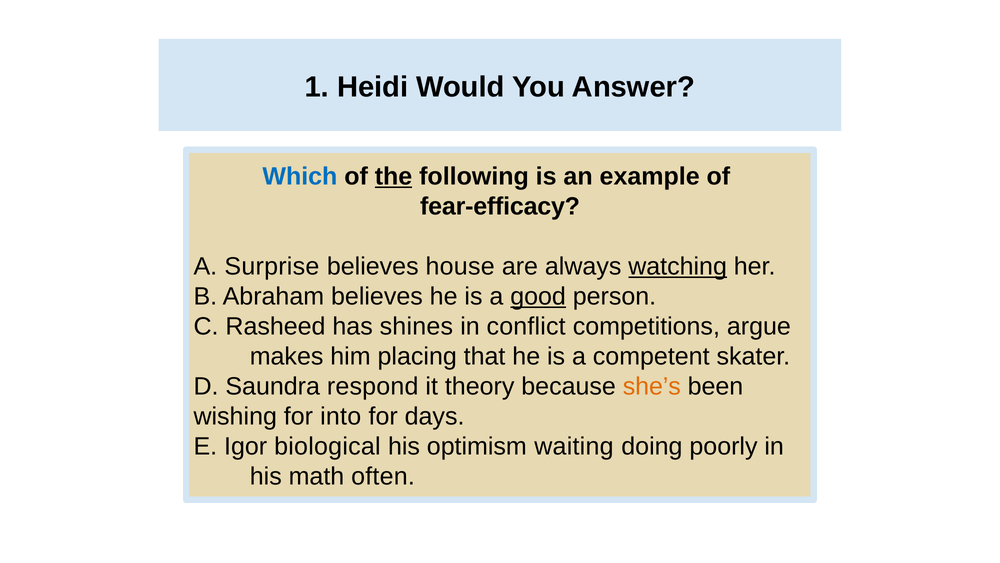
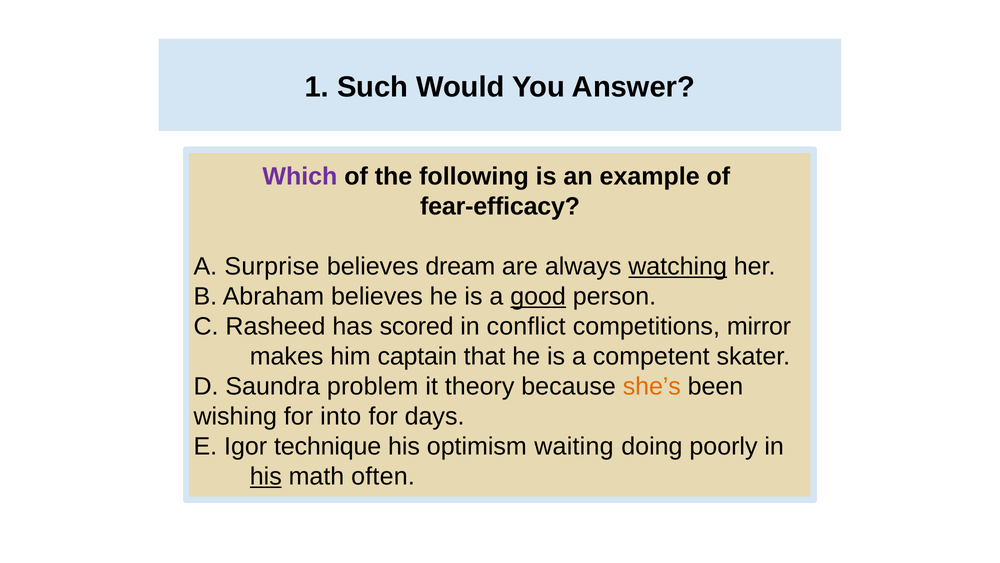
Heidi: Heidi -> Such
Which colour: blue -> purple
the underline: present -> none
house: house -> dream
shines: shines -> scored
argue: argue -> mirror
placing: placing -> captain
respond: respond -> problem
biological: biological -> technique
his at (266, 476) underline: none -> present
